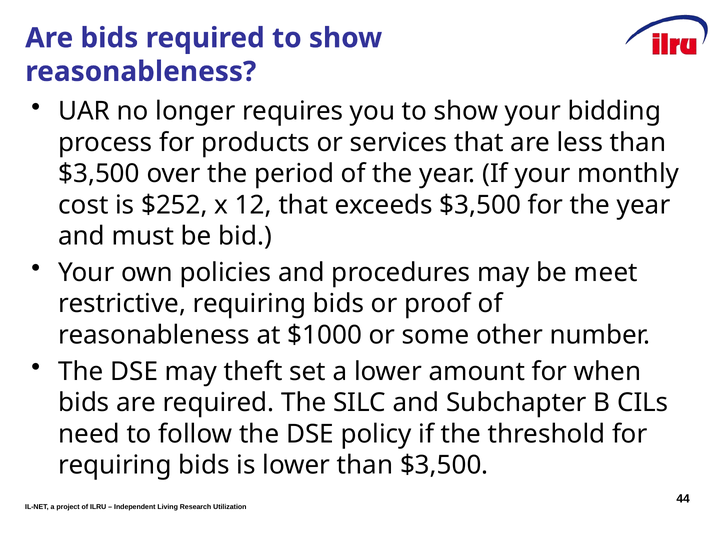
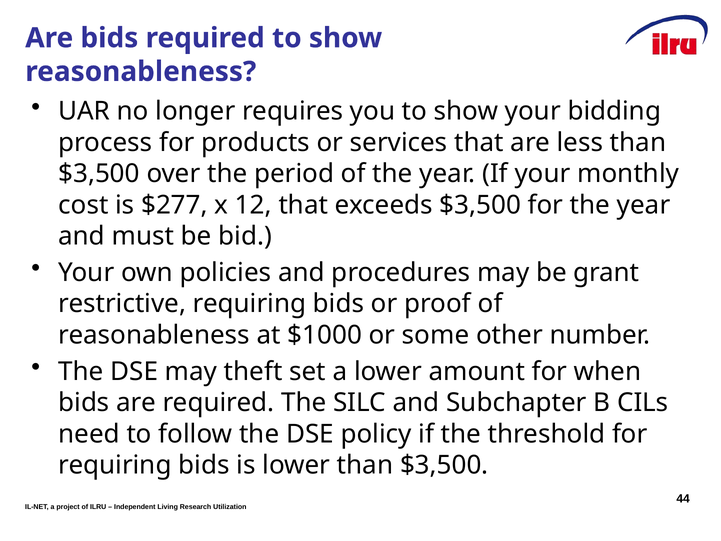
$252: $252 -> $277
meet: meet -> grant
